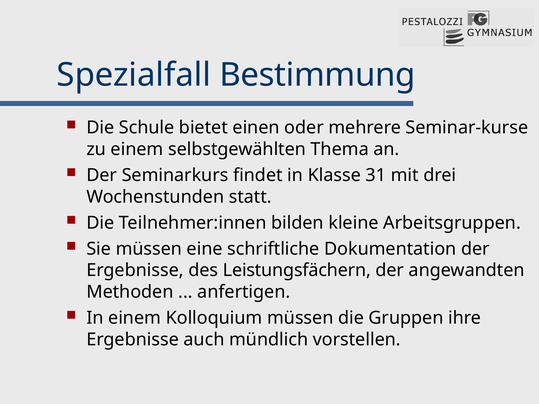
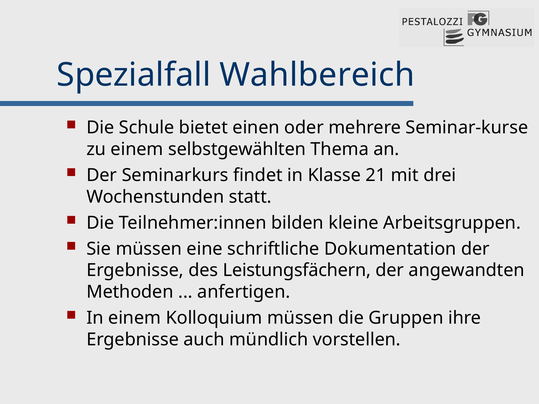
Bestimmung: Bestimmung -> Wahlbereich
31: 31 -> 21
